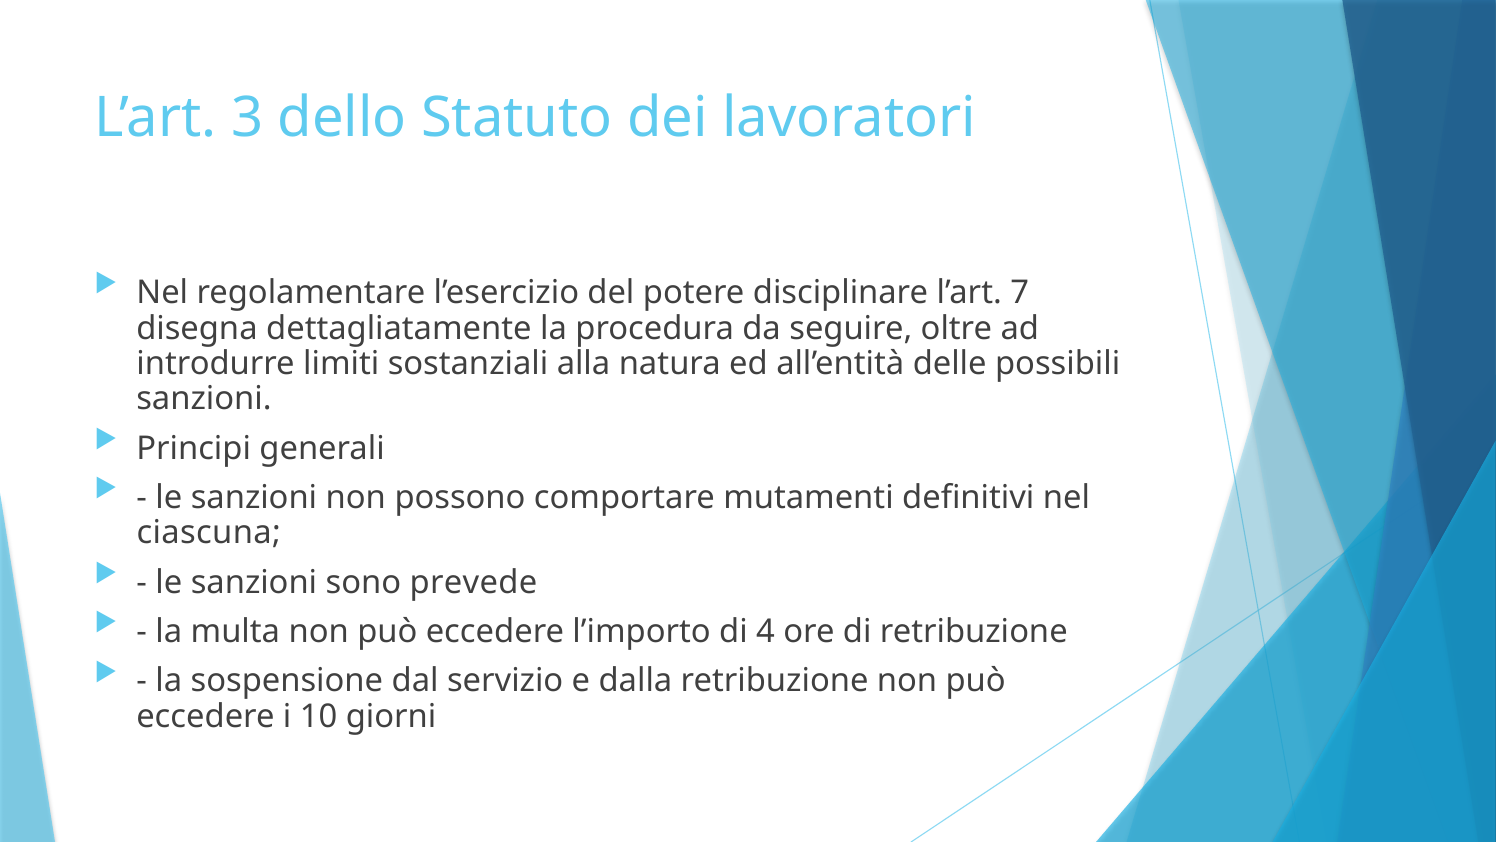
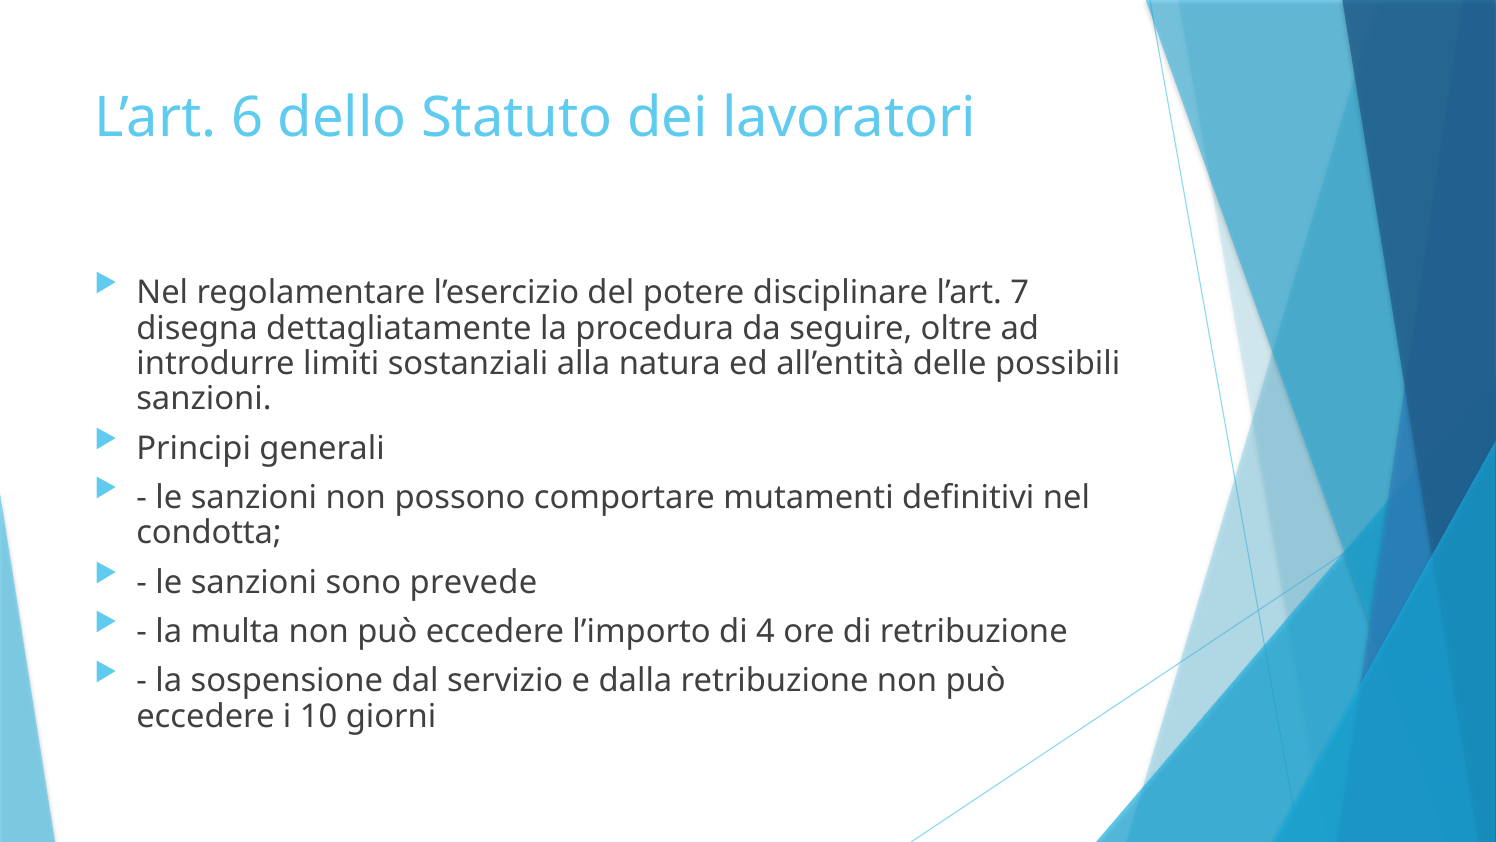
3: 3 -> 6
ciascuna: ciascuna -> condotta
